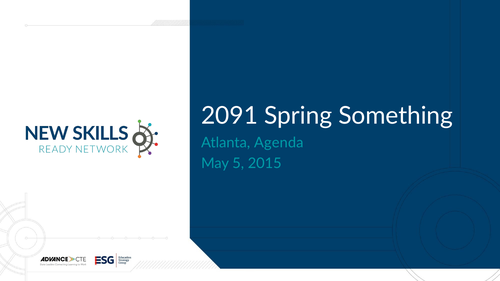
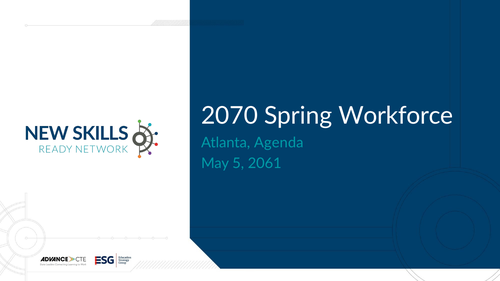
2091: 2091 -> 2070
Something: Something -> Workforce
2015: 2015 -> 2061
